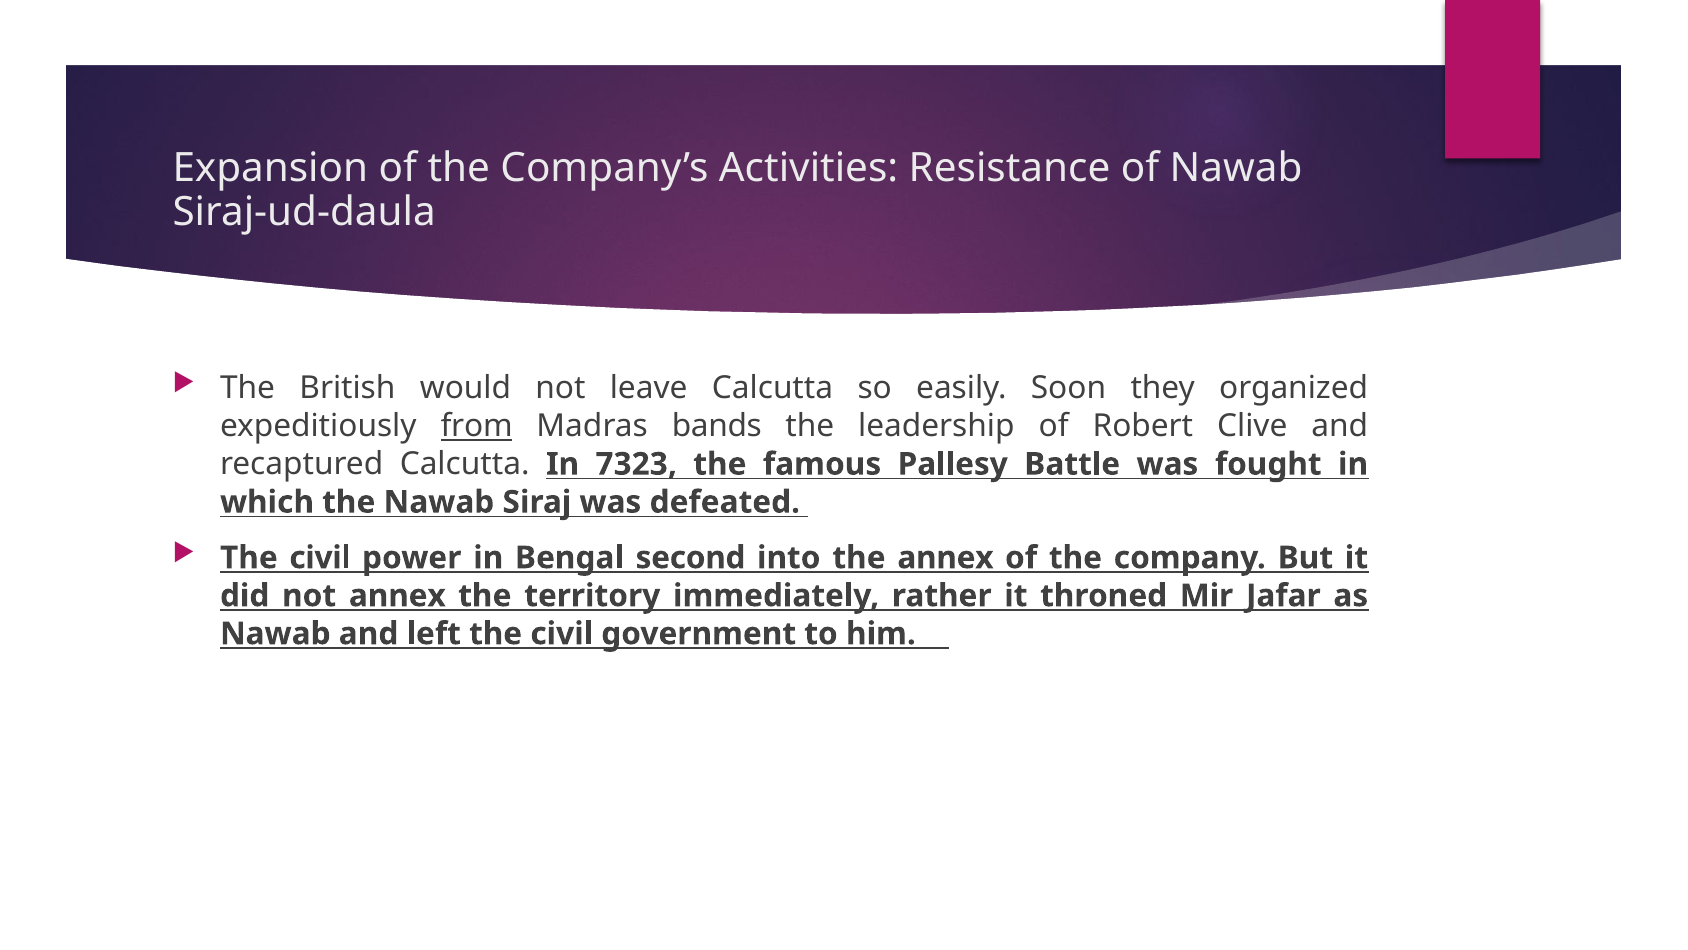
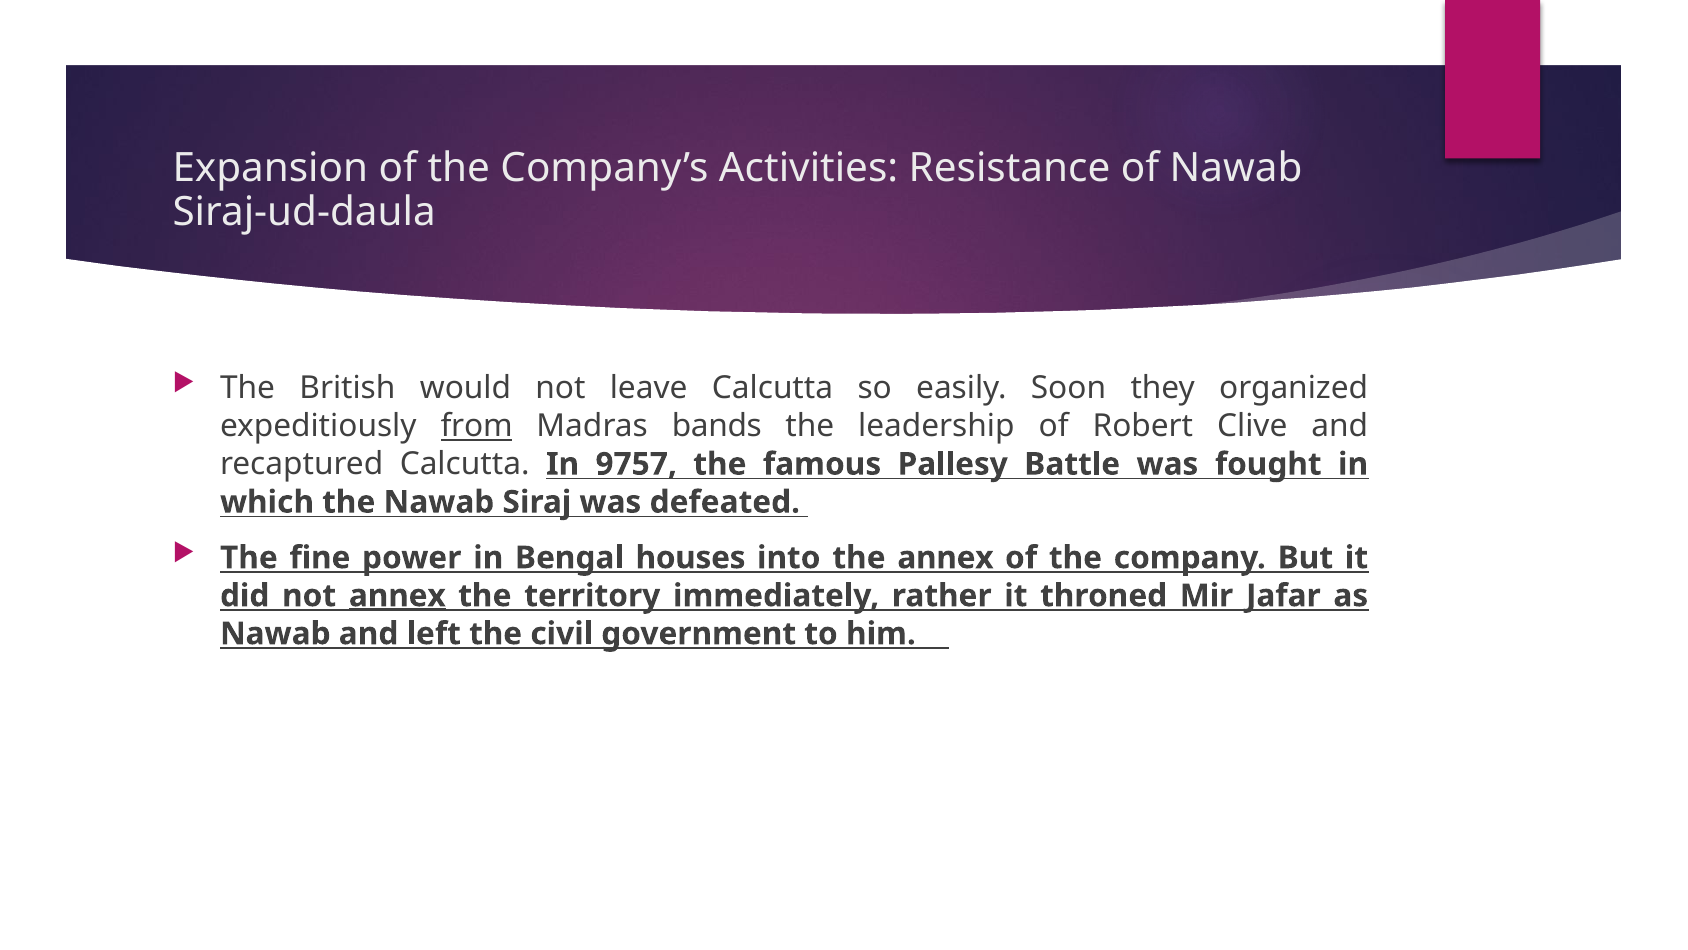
7323: 7323 -> 9757
civil at (320, 558): civil -> fine
second: second -> houses
annex at (397, 595) underline: none -> present
